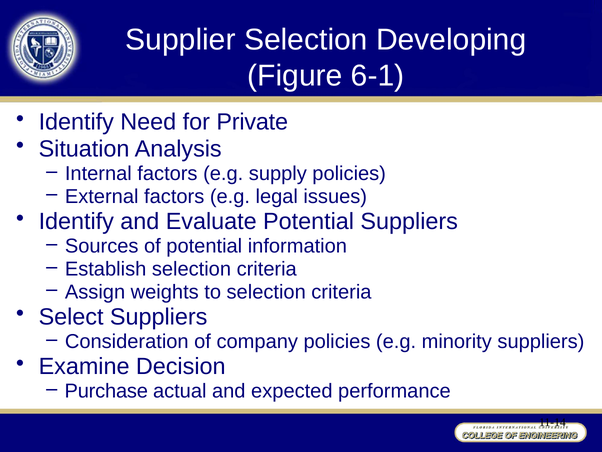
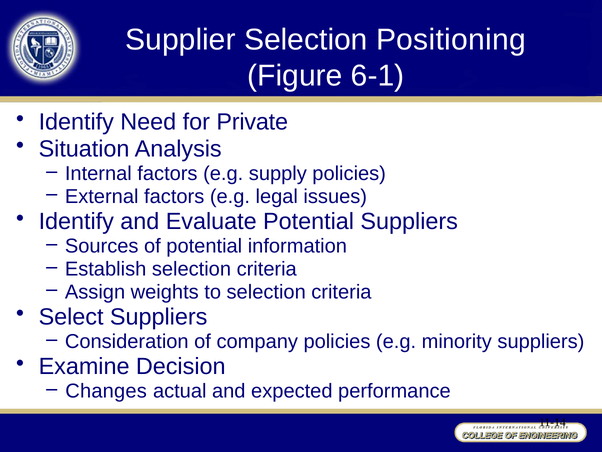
Developing: Developing -> Positioning
Purchase: Purchase -> Changes
